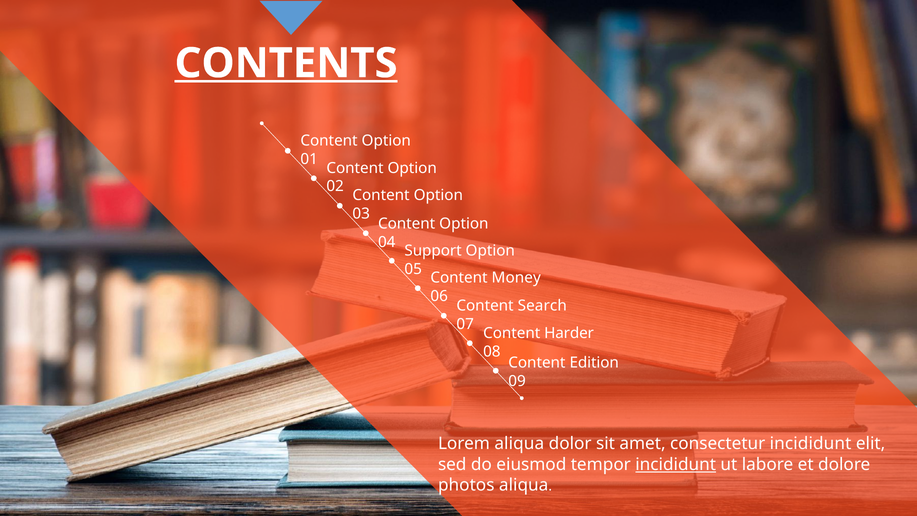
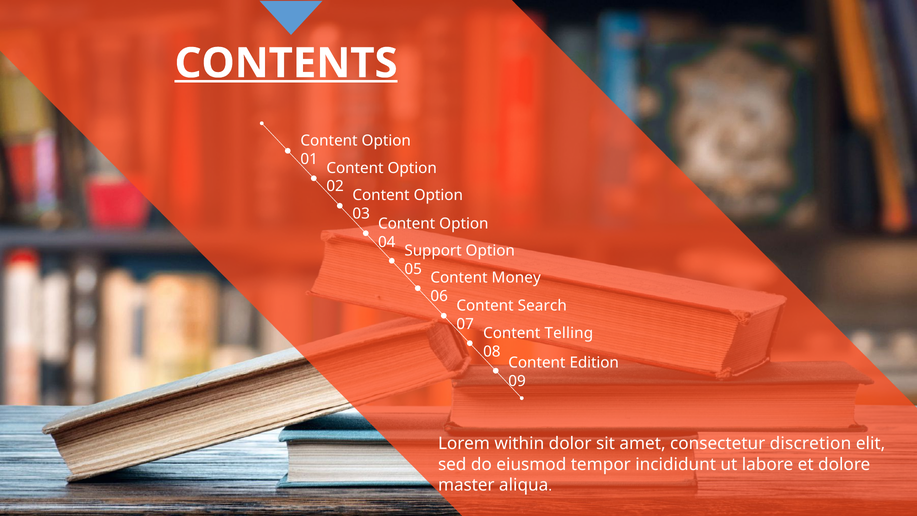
Harder: Harder -> Telling
Lorem aliqua: aliqua -> within
consectetur incididunt: incididunt -> discretion
incididunt at (676, 464) underline: present -> none
photos: photos -> master
